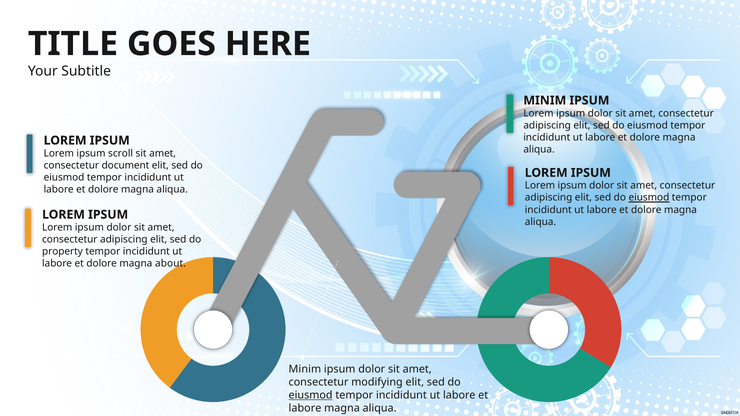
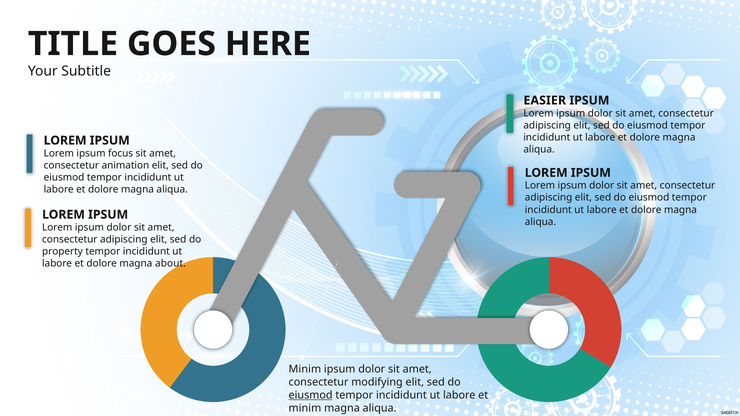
MINIM at (545, 100): MINIM -> EASIER
scroll: scroll -> focus
document: document -> animation
eiusmod at (649, 198) underline: present -> none
labore at (305, 408): labore -> minim
